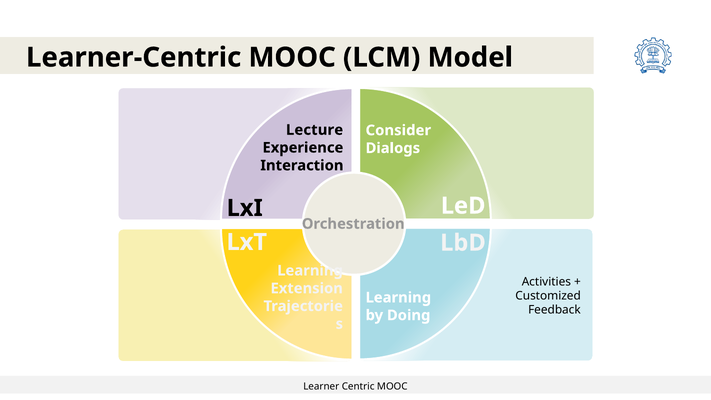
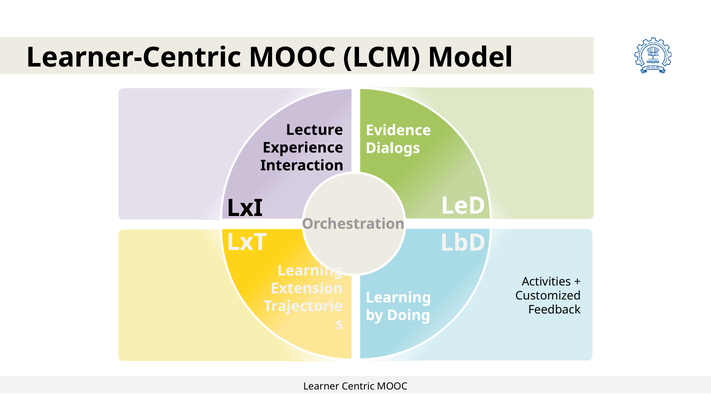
Consider: Consider -> Evidence
